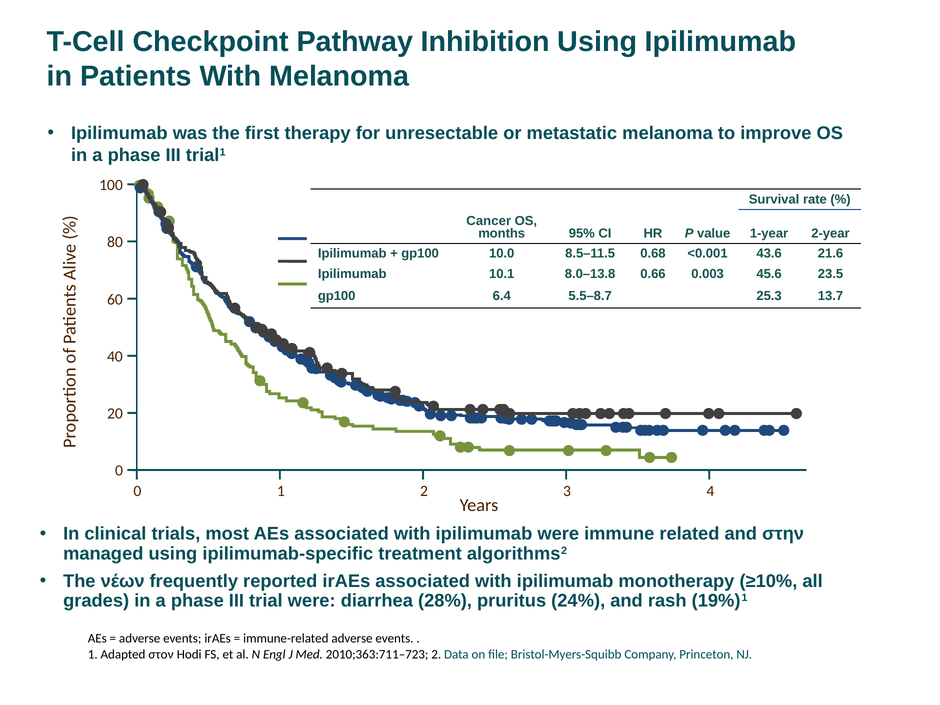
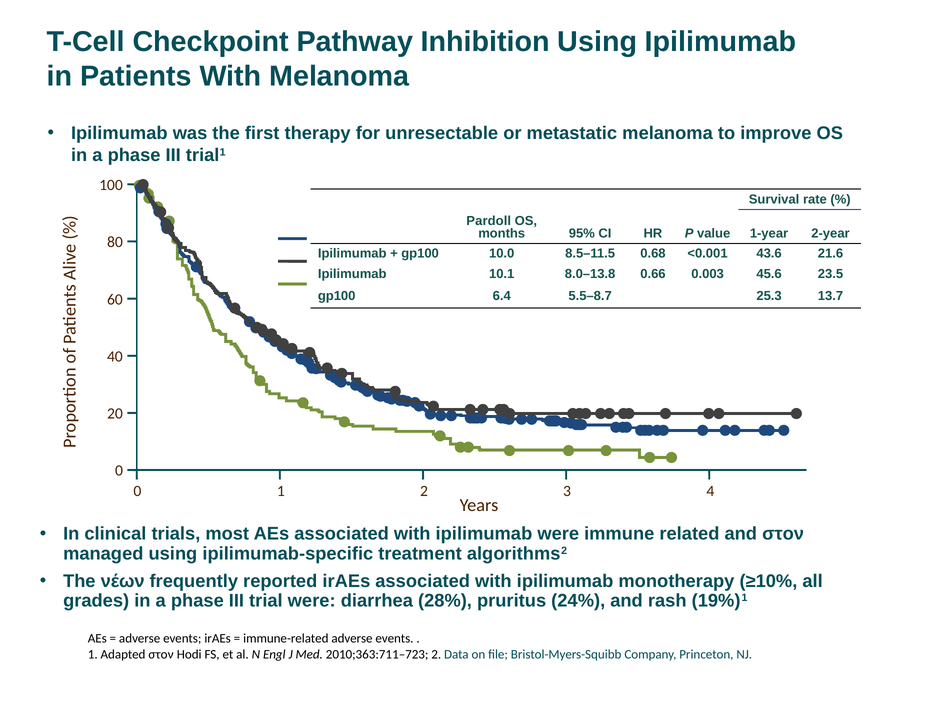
Cancer: Cancer -> Pardoll
and στην: στην -> στον
